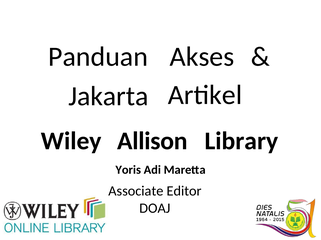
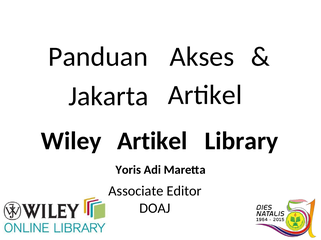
Wiley Allison: Allison -> Artikel
